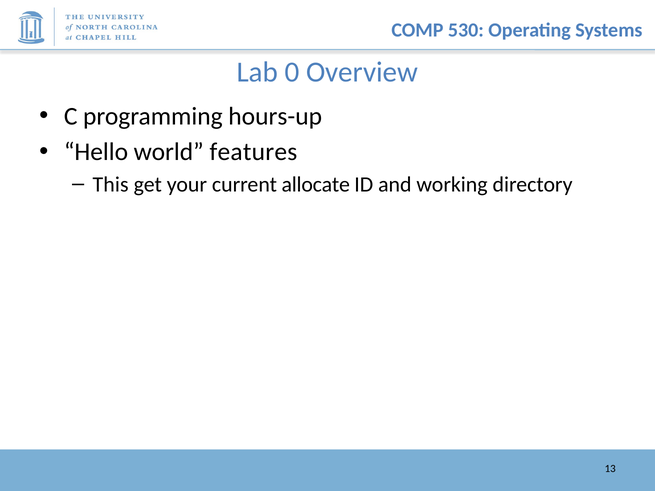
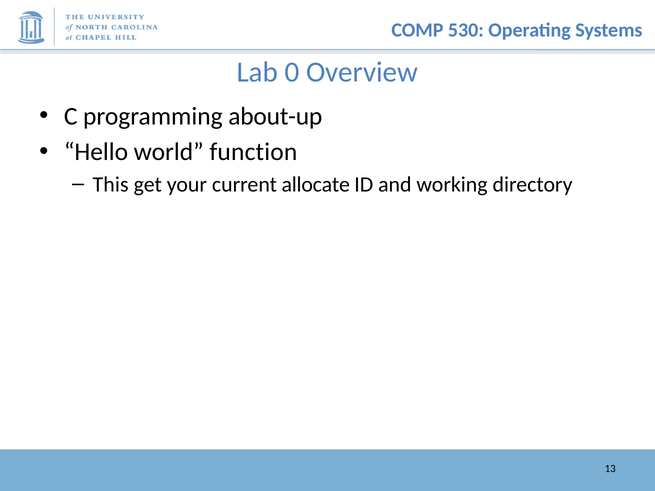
hours-up: hours-up -> about-up
features: features -> function
